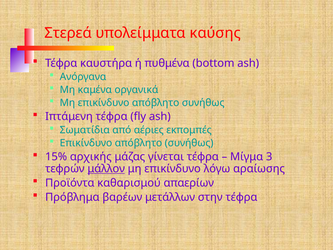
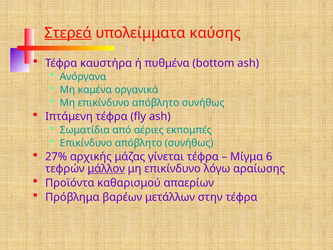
Στερεά underline: none -> present
15%: 15% -> 27%
3: 3 -> 6
